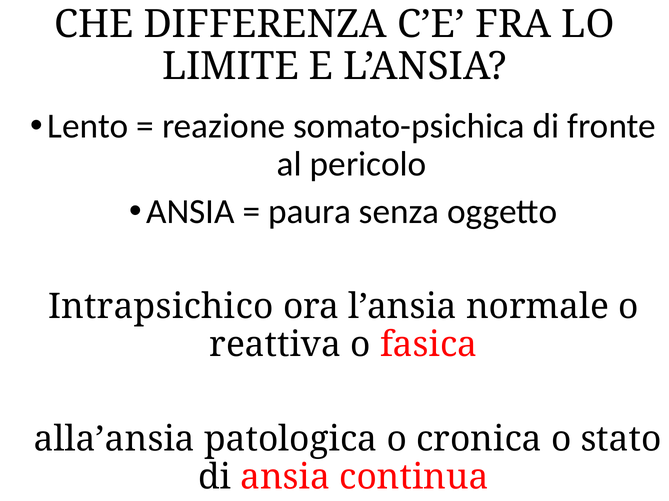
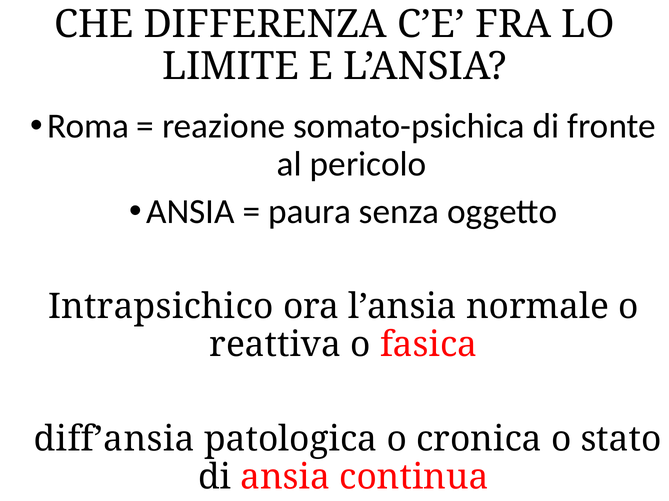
Lento: Lento -> Roma
alla’ansia: alla’ansia -> diff’ansia
